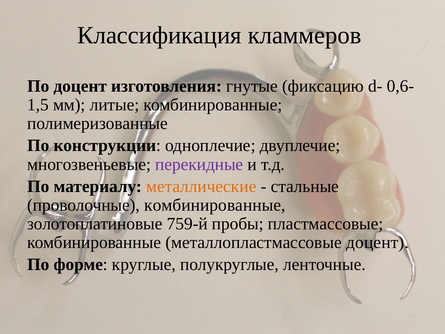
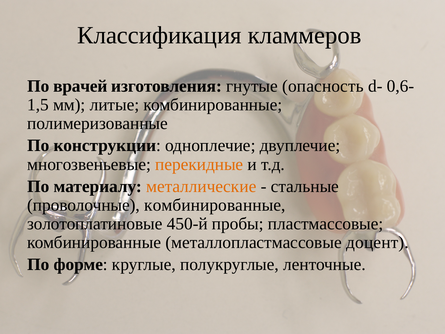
По доцент: доцент -> врачей
фиксацию: фиксацию -> опасность
перекидные colour: purple -> orange
759-й: 759-й -> 450-й
